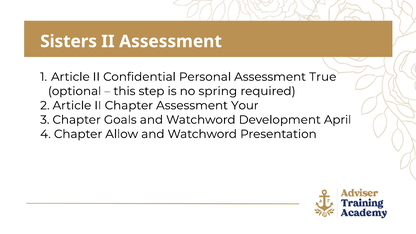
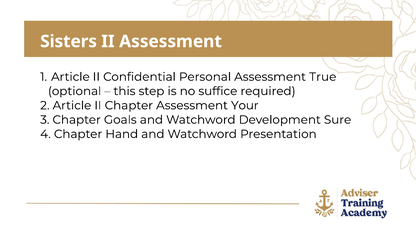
spring: spring -> suffice
April: April -> Sure
Allow: Allow -> Hand
